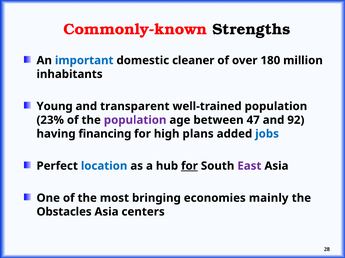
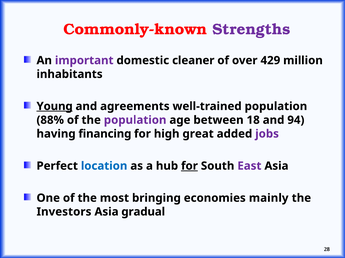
Strengths colour: black -> purple
important colour: blue -> purple
180: 180 -> 429
Young underline: none -> present
transparent: transparent -> agreements
23%: 23% -> 88%
47: 47 -> 18
92: 92 -> 94
plans: plans -> great
jobs colour: blue -> purple
Obstacles: Obstacles -> Investors
centers: centers -> gradual
